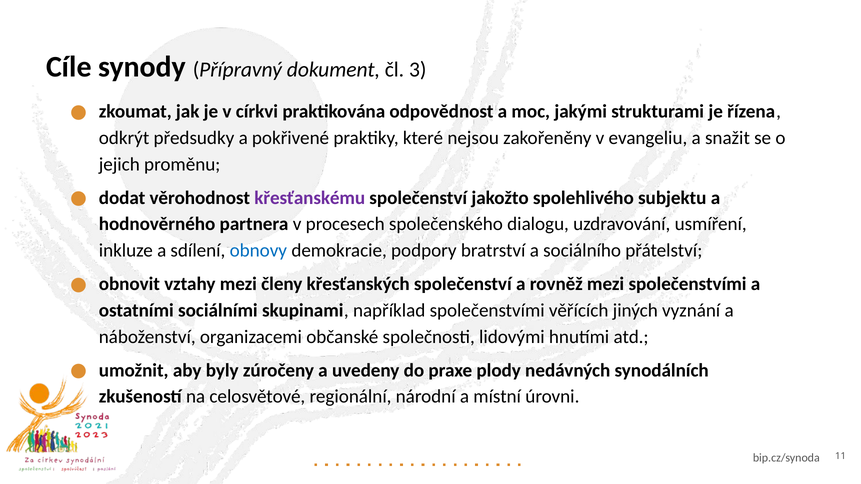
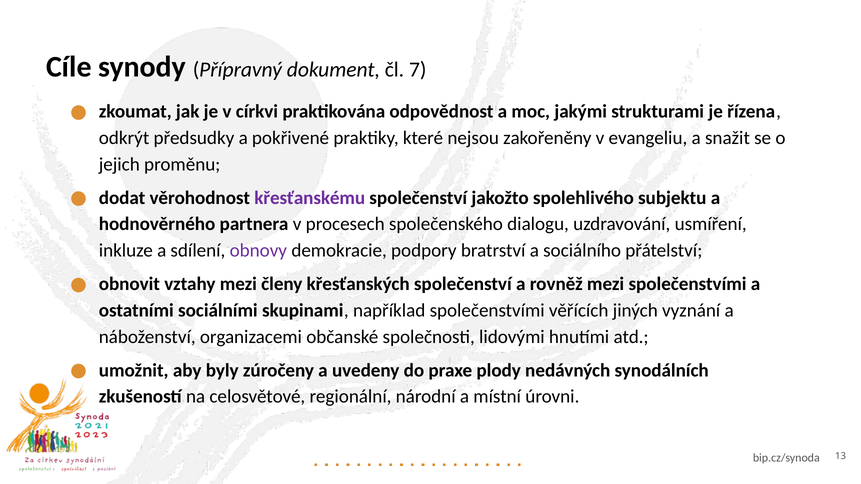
3: 3 -> 7
obnovy colour: blue -> purple
11: 11 -> 13
